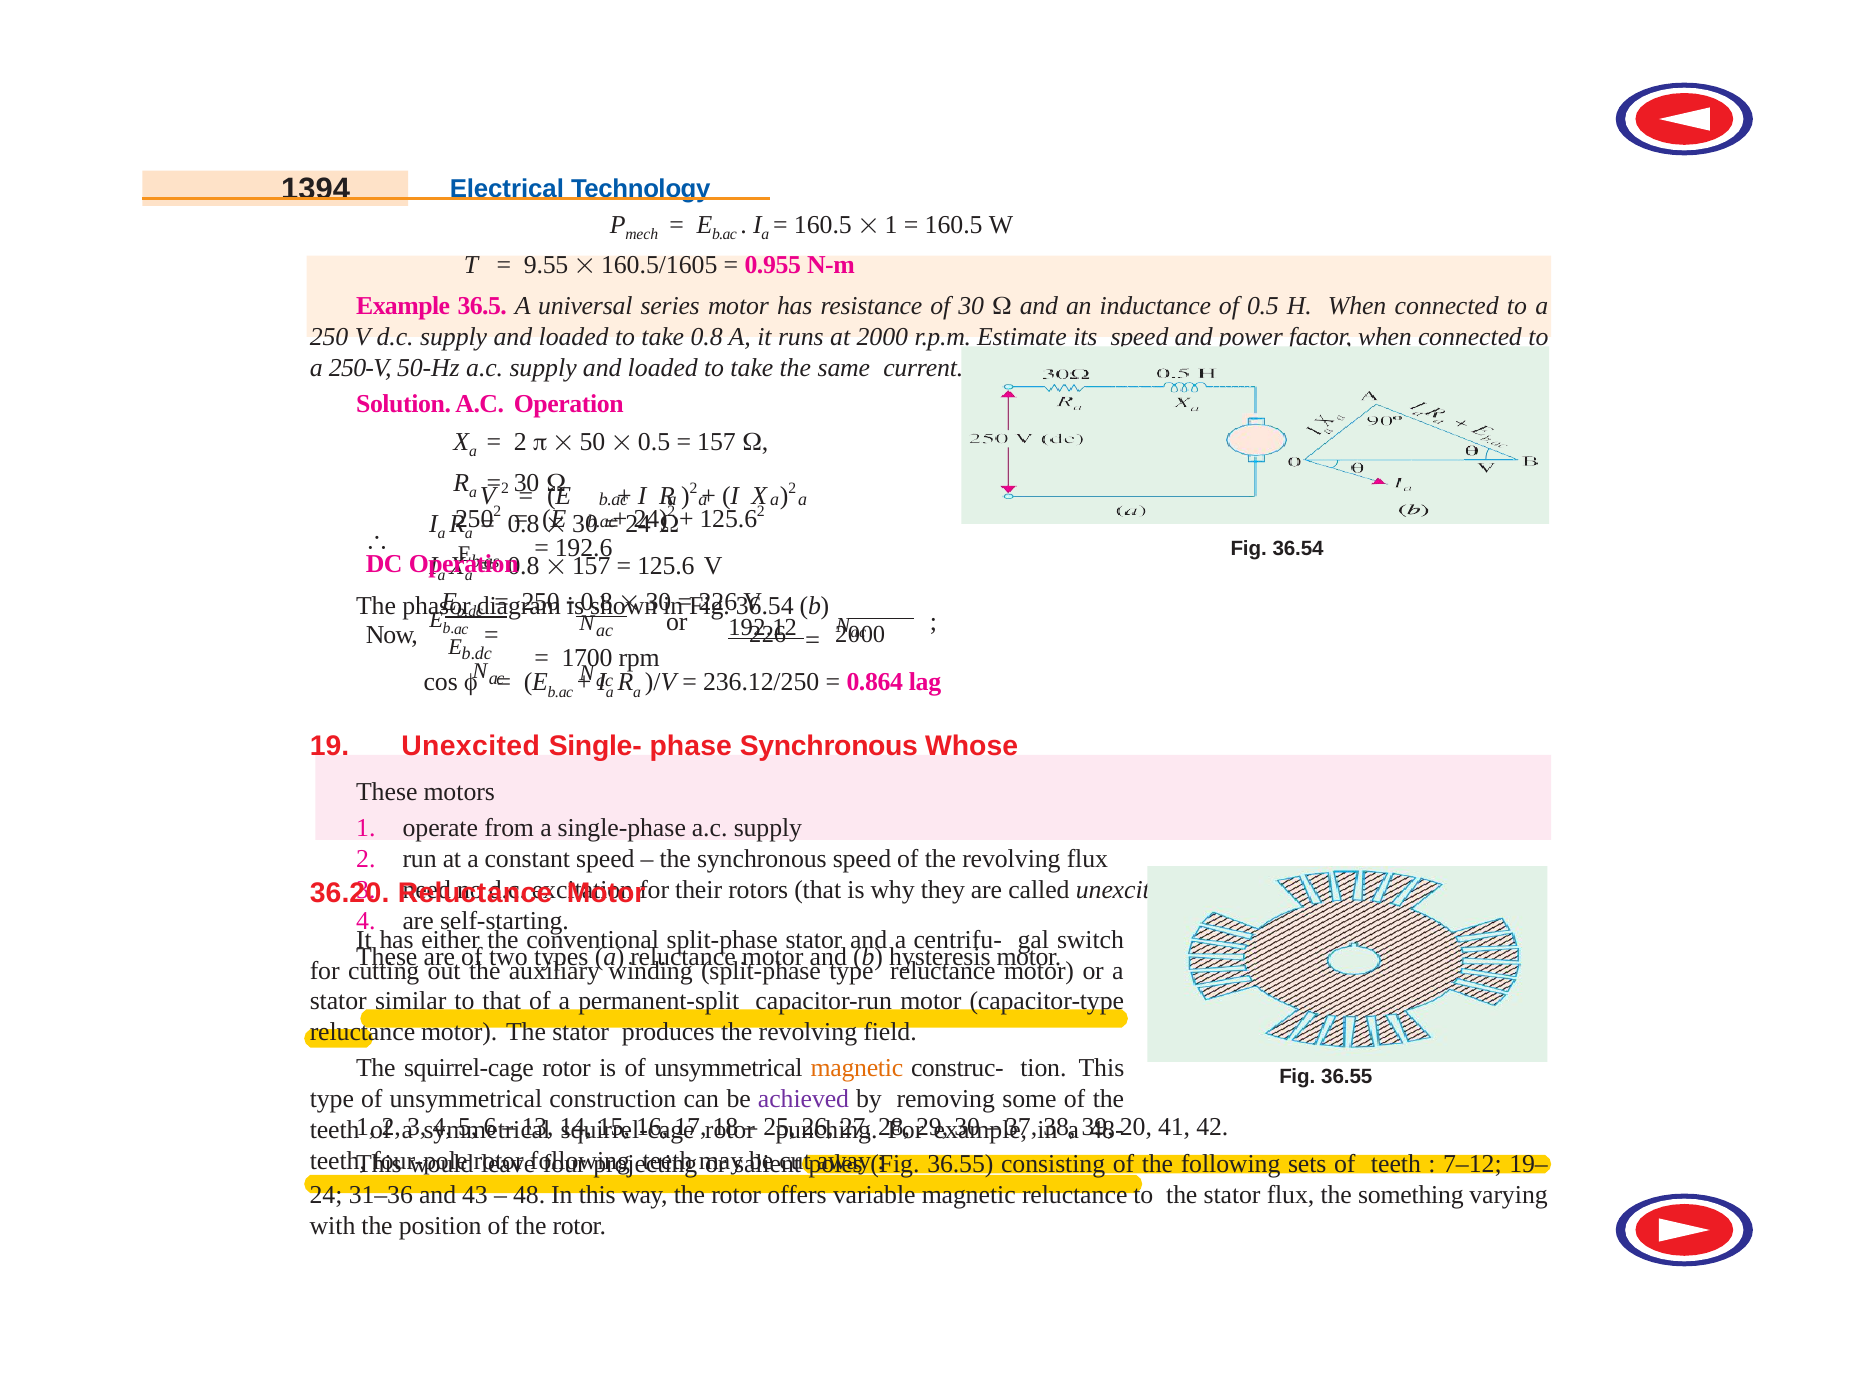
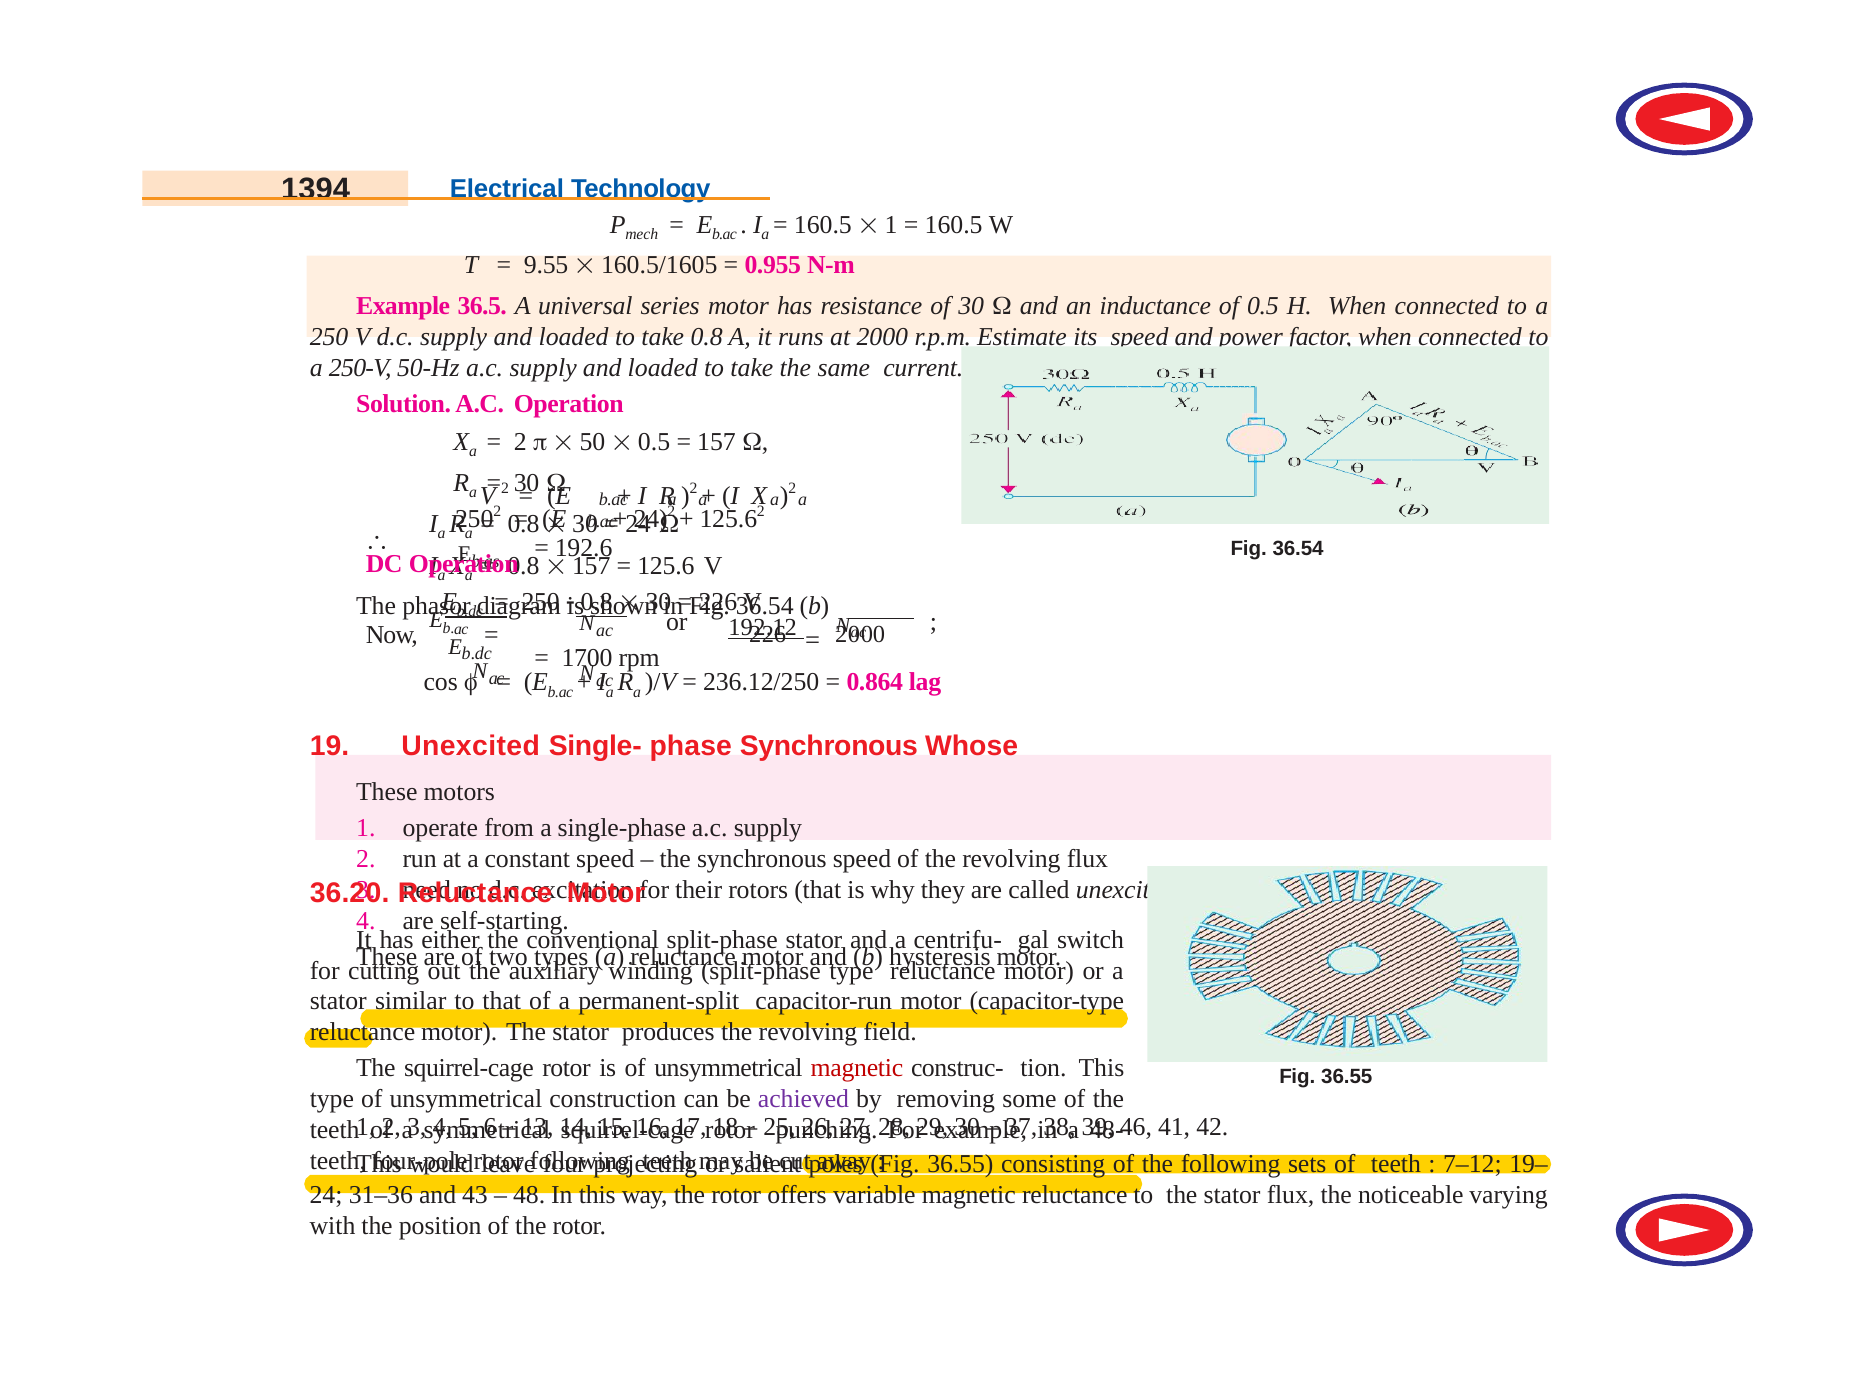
magnetic at (857, 1068) colour: orange -> red
20: 20 -> 46
something: something -> noticeable
